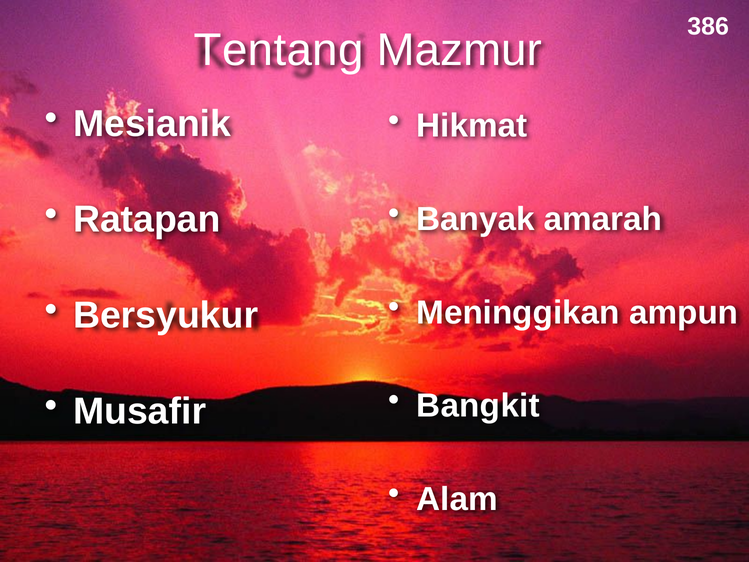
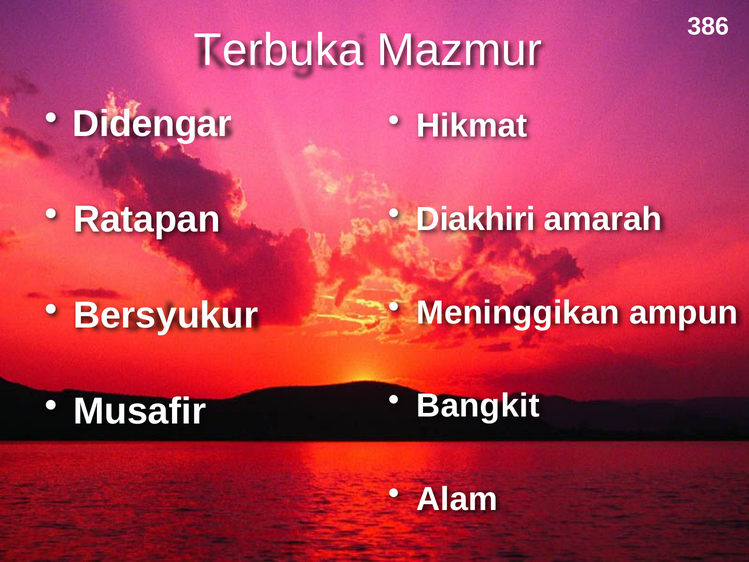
Tentang: Tentang -> Terbuka
Mesianik: Mesianik -> Didengar
Banyak: Banyak -> Diakhiri
